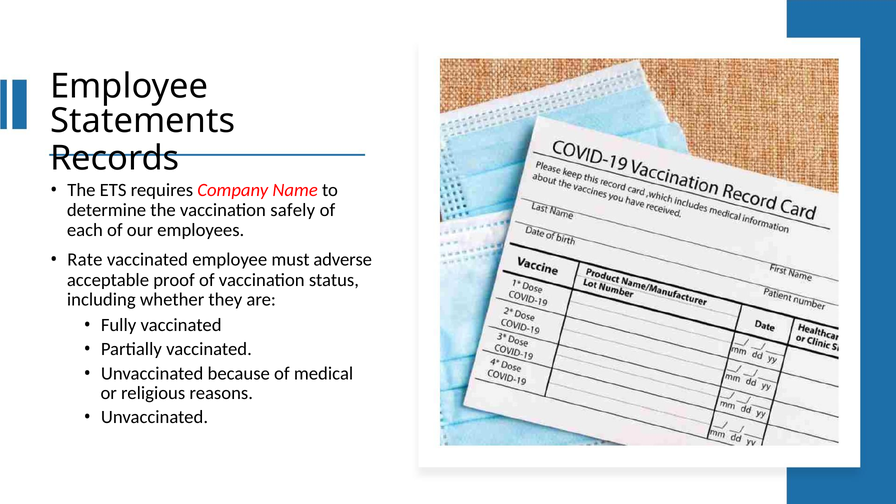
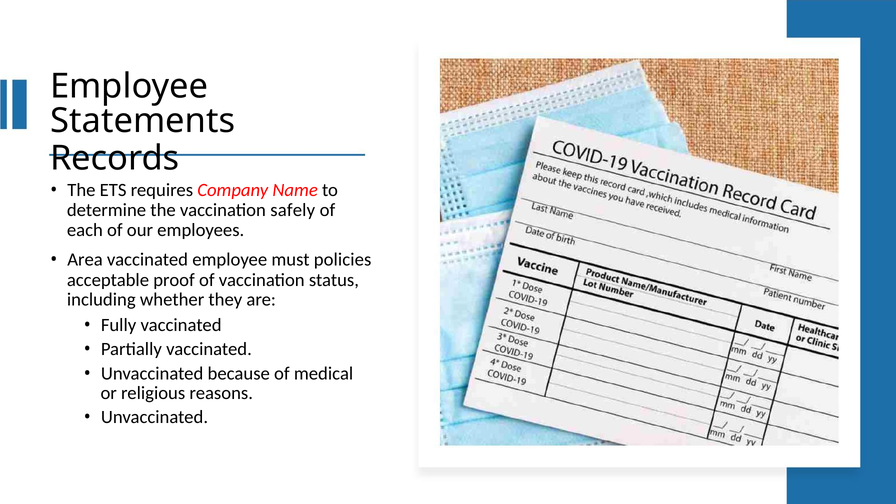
Rate: Rate -> Area
adverse: adverse -> policies
